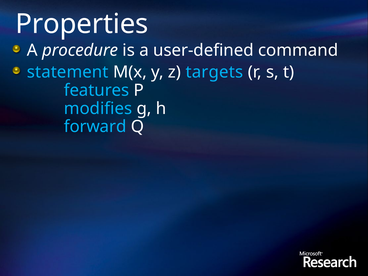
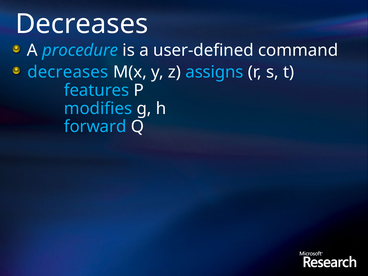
Properties at (82, 24): Properties -> Decreases
procedure colour: white -> light blue
statement at (68, 72): statement -> decreases
targets: targets -> assigns
